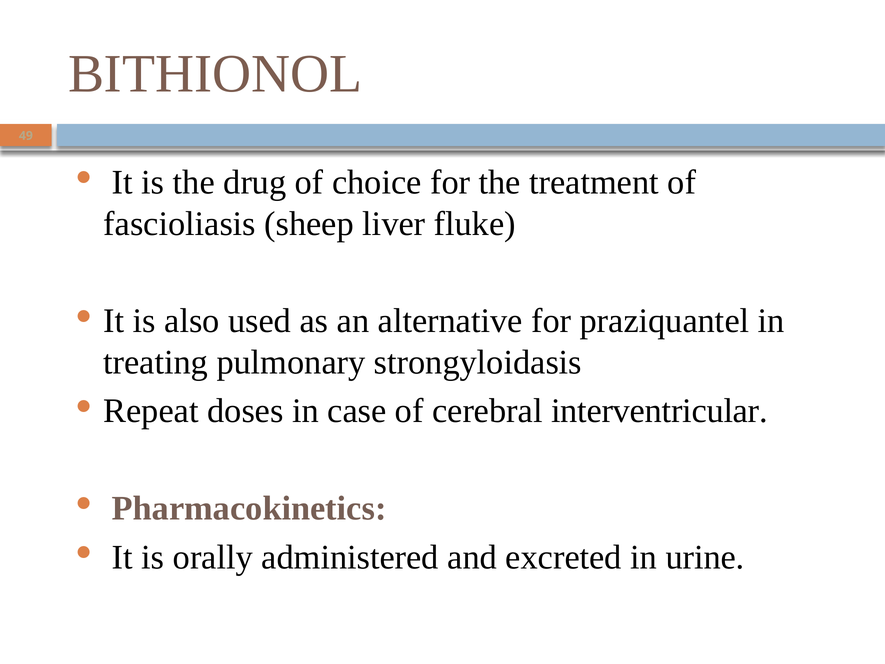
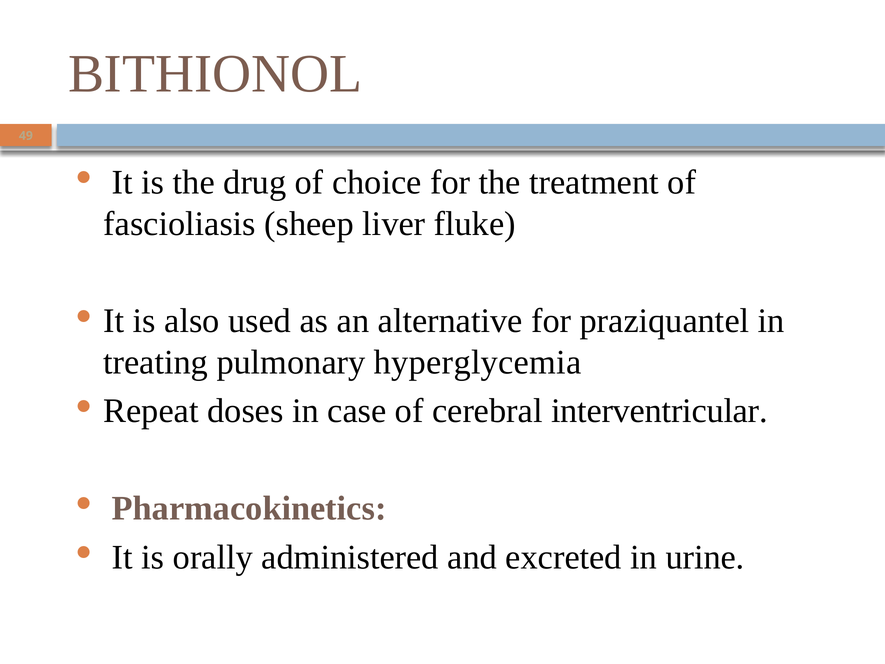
strongyloidasis: strongyloidasis -> hyperglycemia
